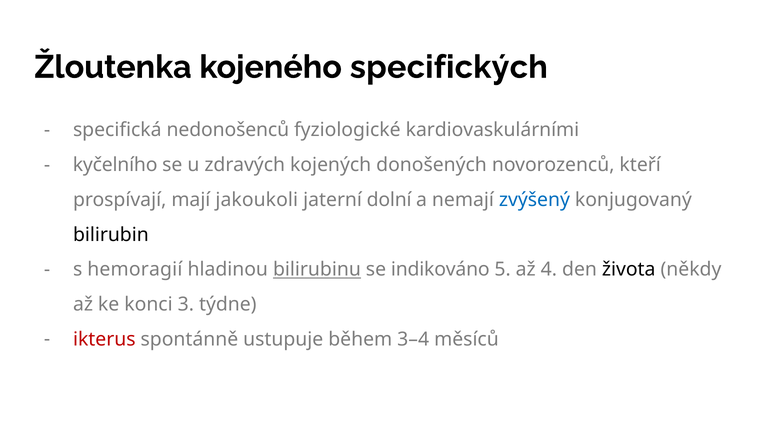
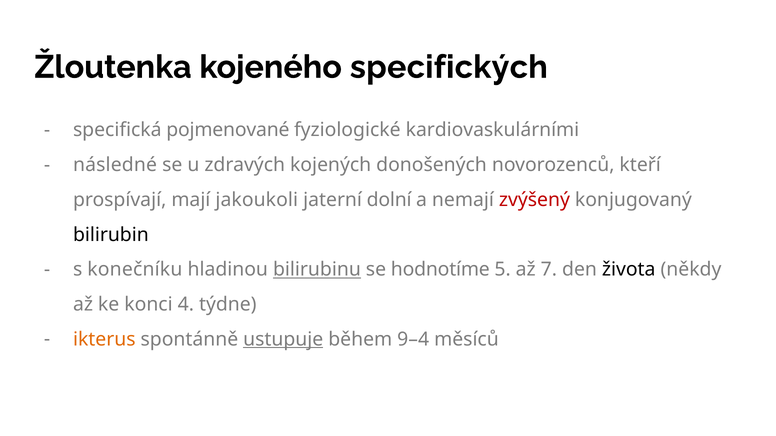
nedonošenců: nedonošenců -> pojmenované
kyčelního: kyčelního -> následné
zvýšený colour: blue -> red
hemoragií: hemoragií -> konečníku
indikováno: indikováno -> hodnotíme
4: 4 -> 7
3: 3 -> 4
ikterus colour: red -> orange
ustupuje underline: none -> present
3–4: 3–4 -> 9–4
